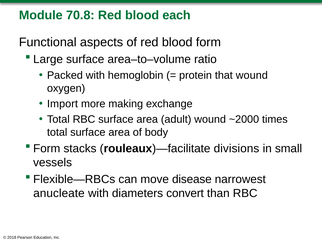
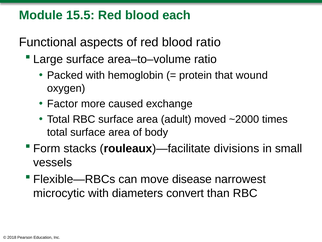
70.8: 70.8 -> 15.5
blood form: form -> ratio
Import: Import -> Factor
making: making -> caused
adult wound: wound -> moved
anucleate: anucleate -> microcytic
